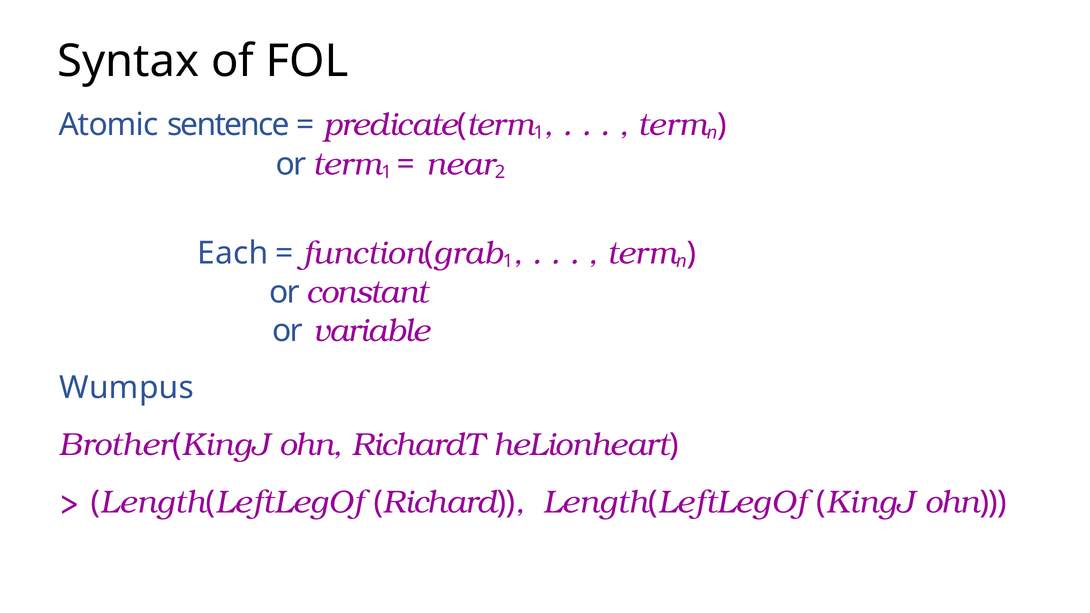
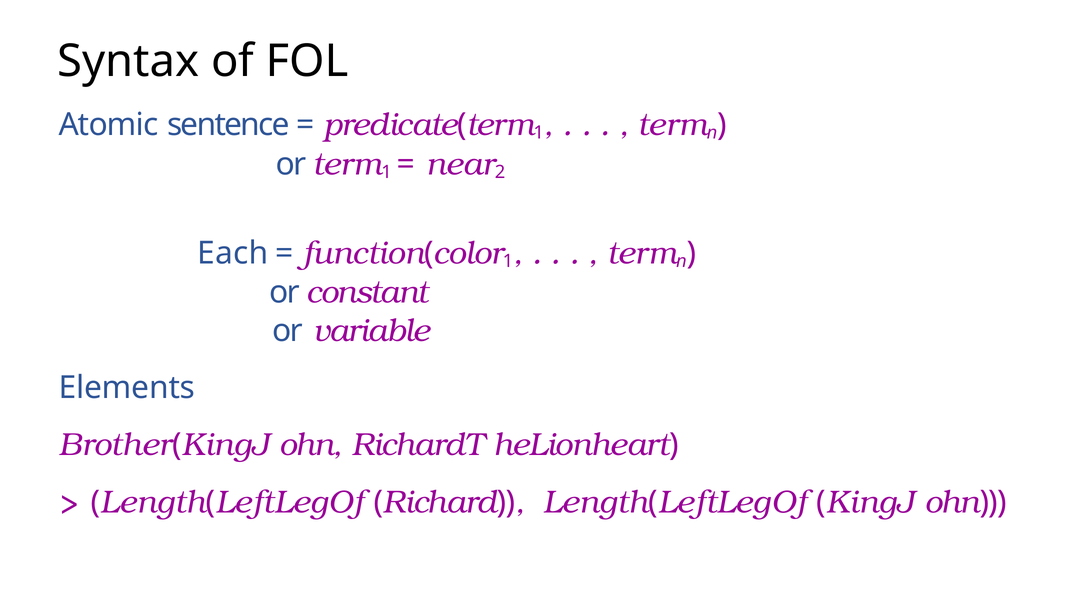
grab: grab -> color
Wumpus: Wumpus -> Elements
